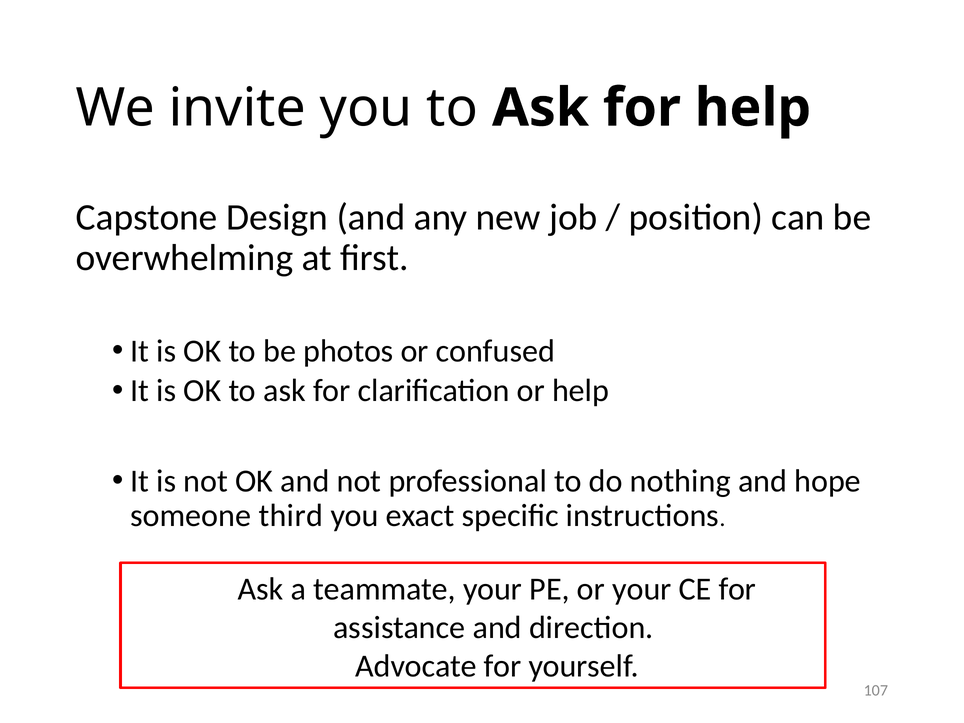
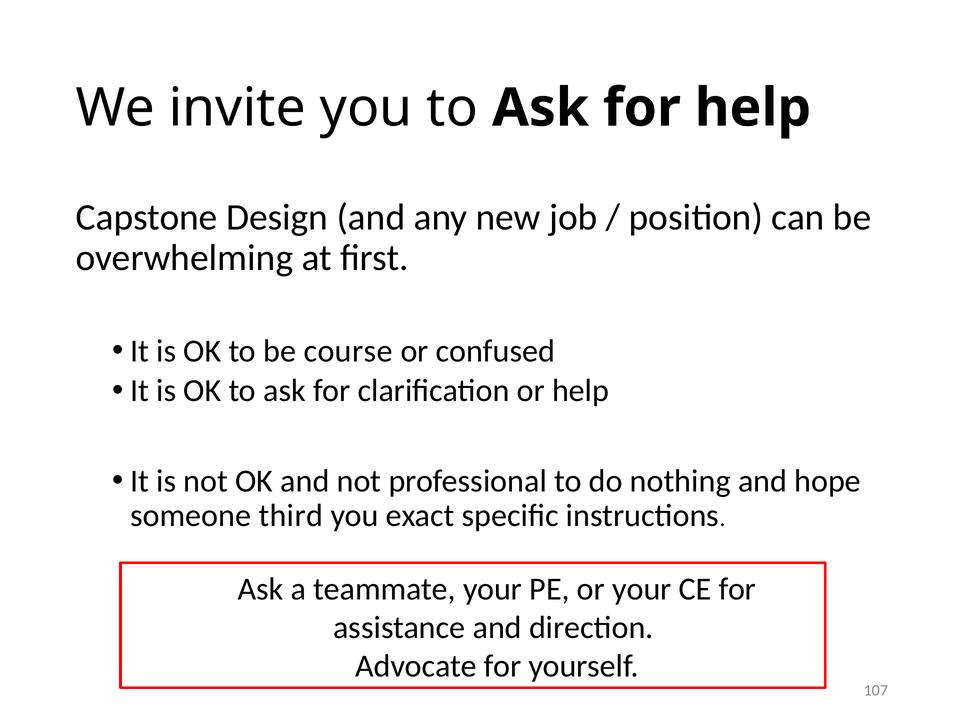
photos: photos -> course
